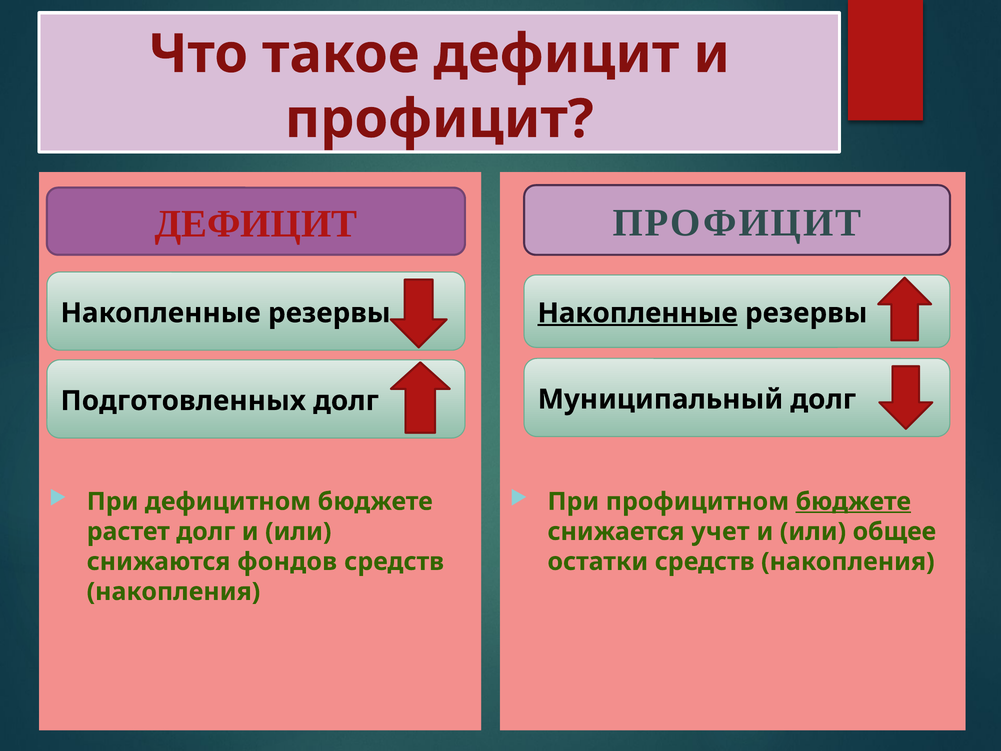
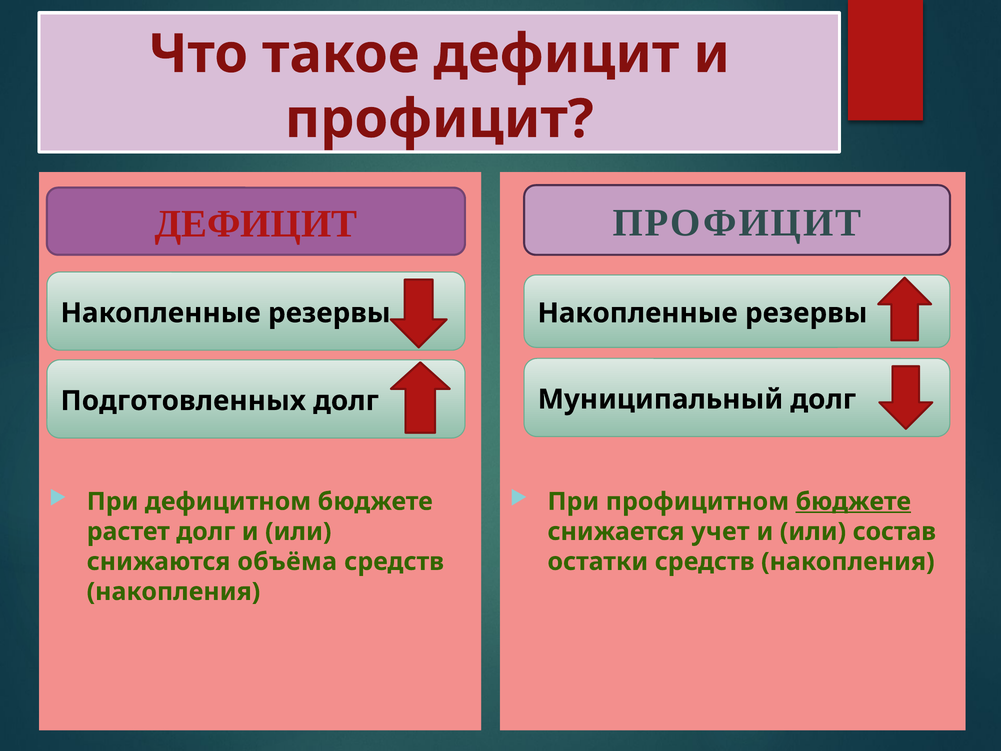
Накопленные at (638, 313) underline: present -> none
общее: общее -> состав
фондов: фондов -> объёма
